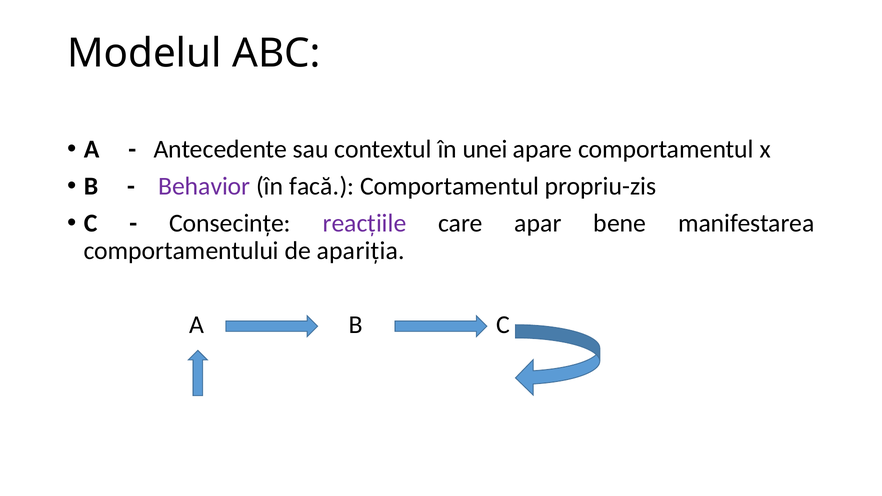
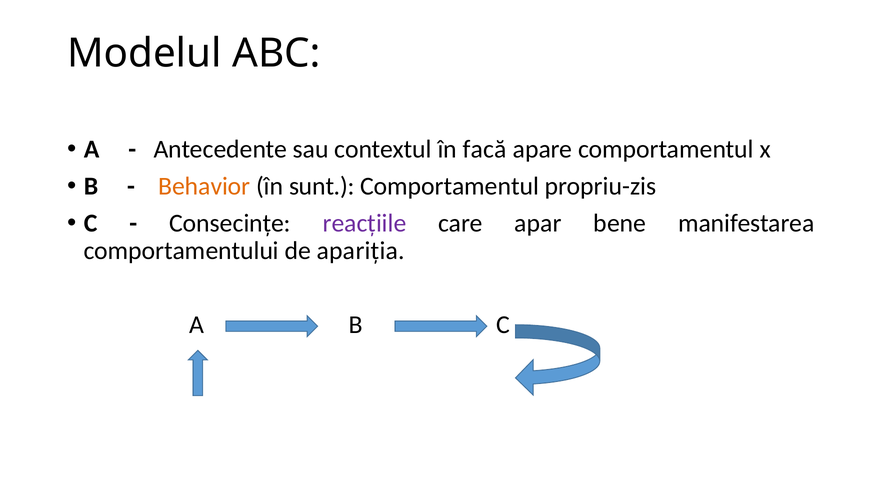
unei: unei -> facă
Behavior colour: purple -> orange
facă: facă -> sunt
